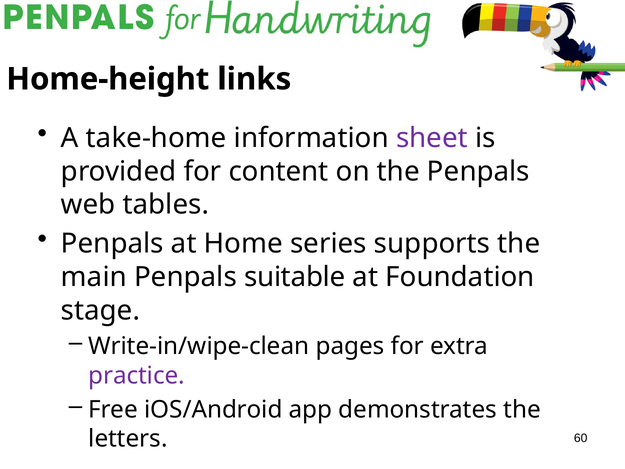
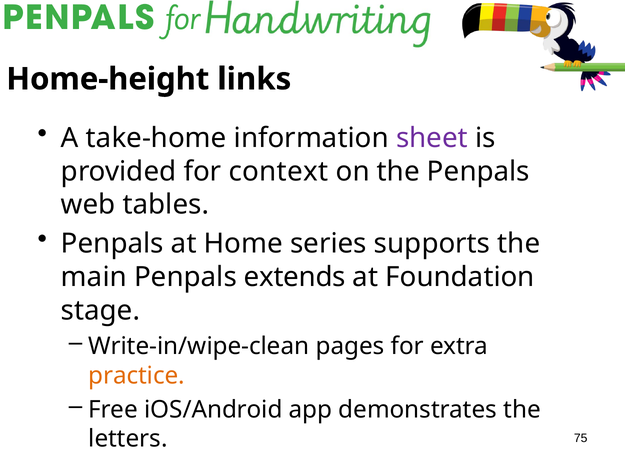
content: content -> context
suitable: suitable -> extends
practice colour: purple -> orange
60: 60 -> 75
